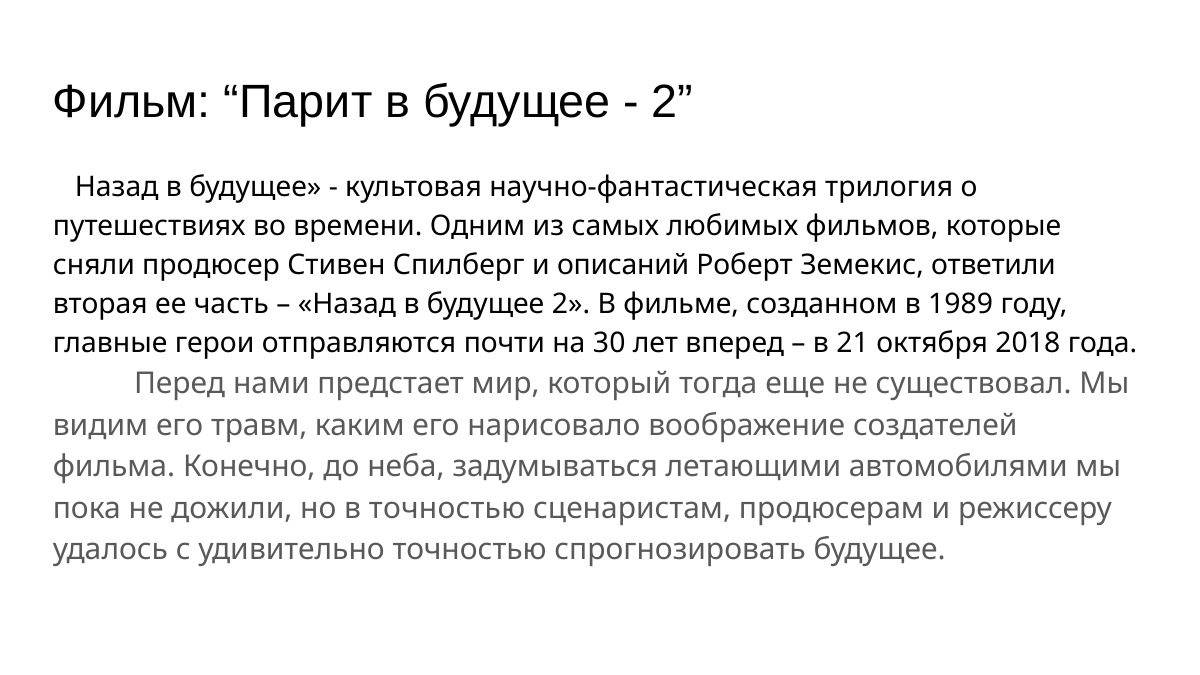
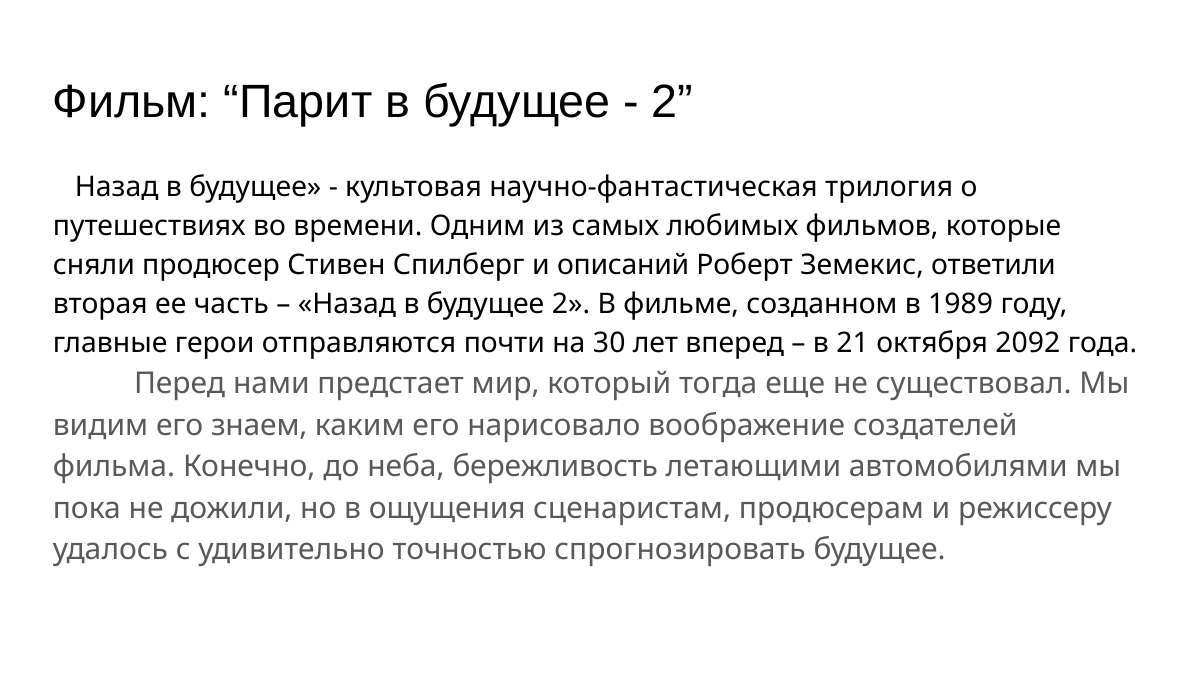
2018: 2018 -> 2092
травм: травм -> знаем
задумываться: задумываться -> бережливость
в точностью: точностью -> ощущения
